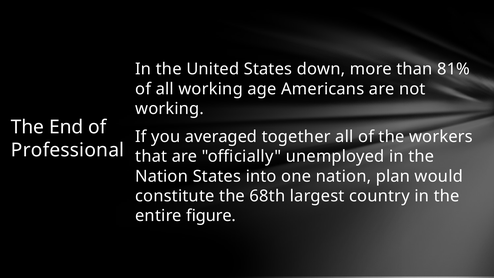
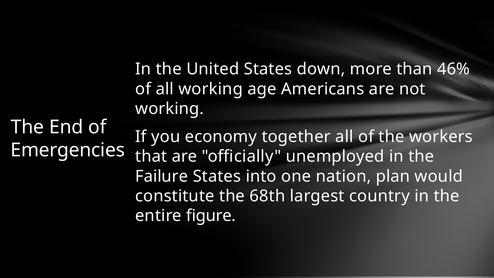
81%: 81% -> 46%
averaged: averaged -> economy
Professional: Professional -> Emergencies
Nation at (162, 176): Nation -> Failure
